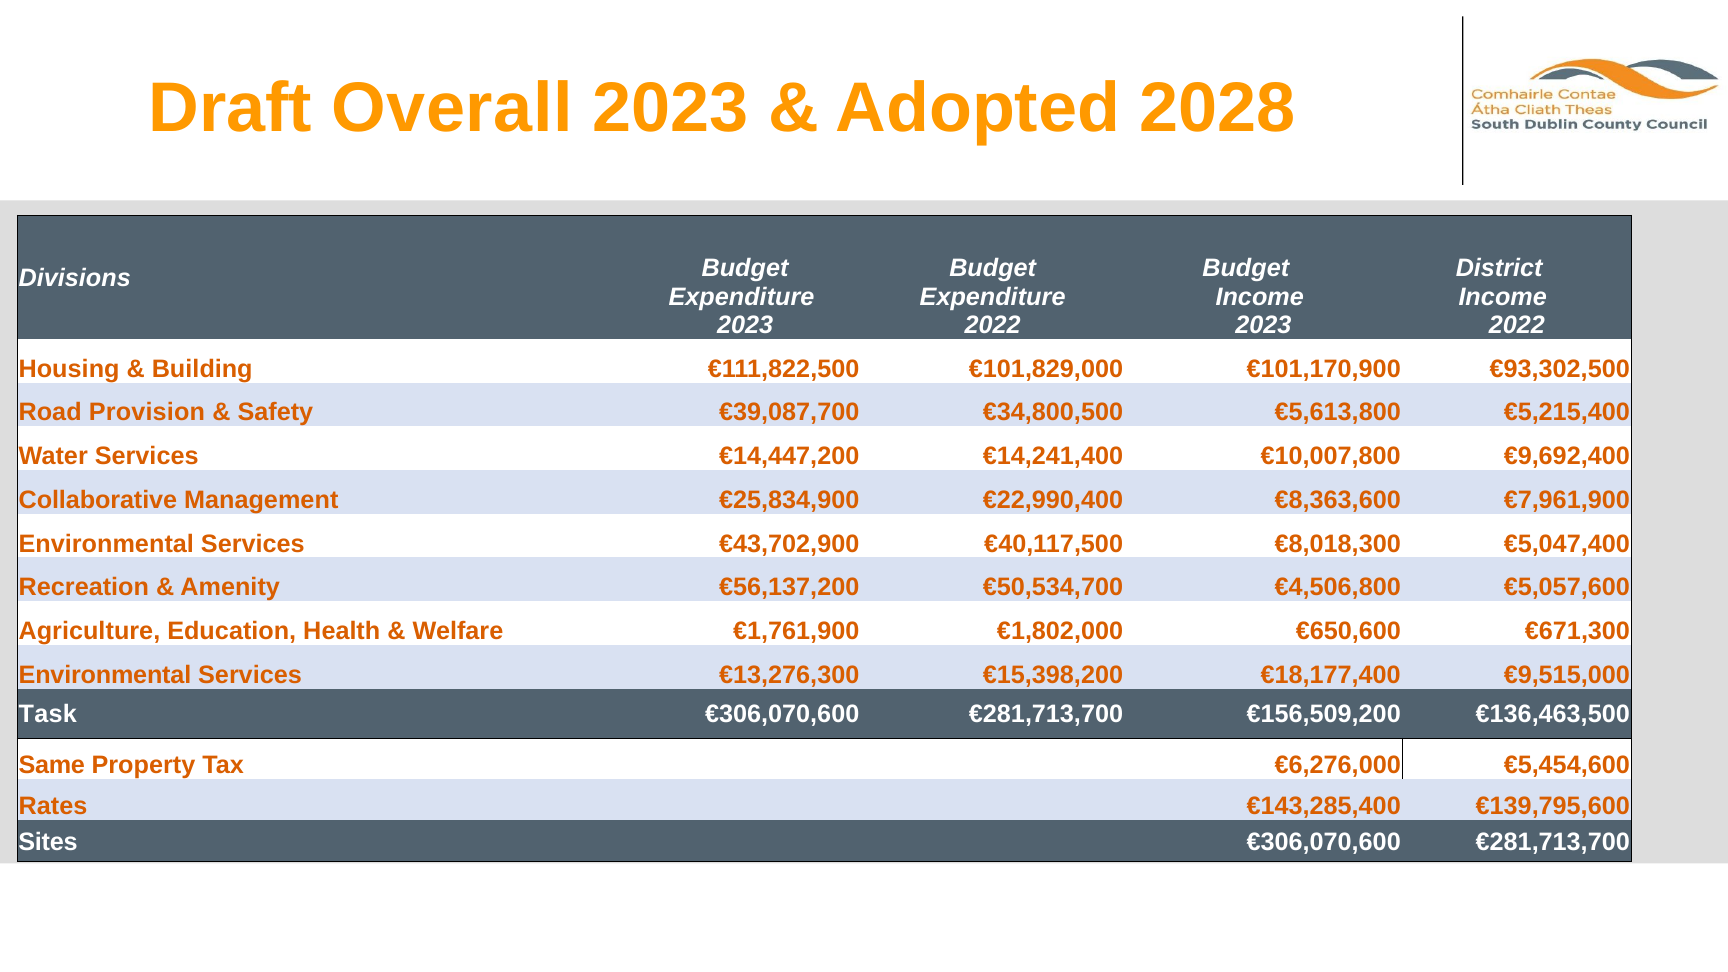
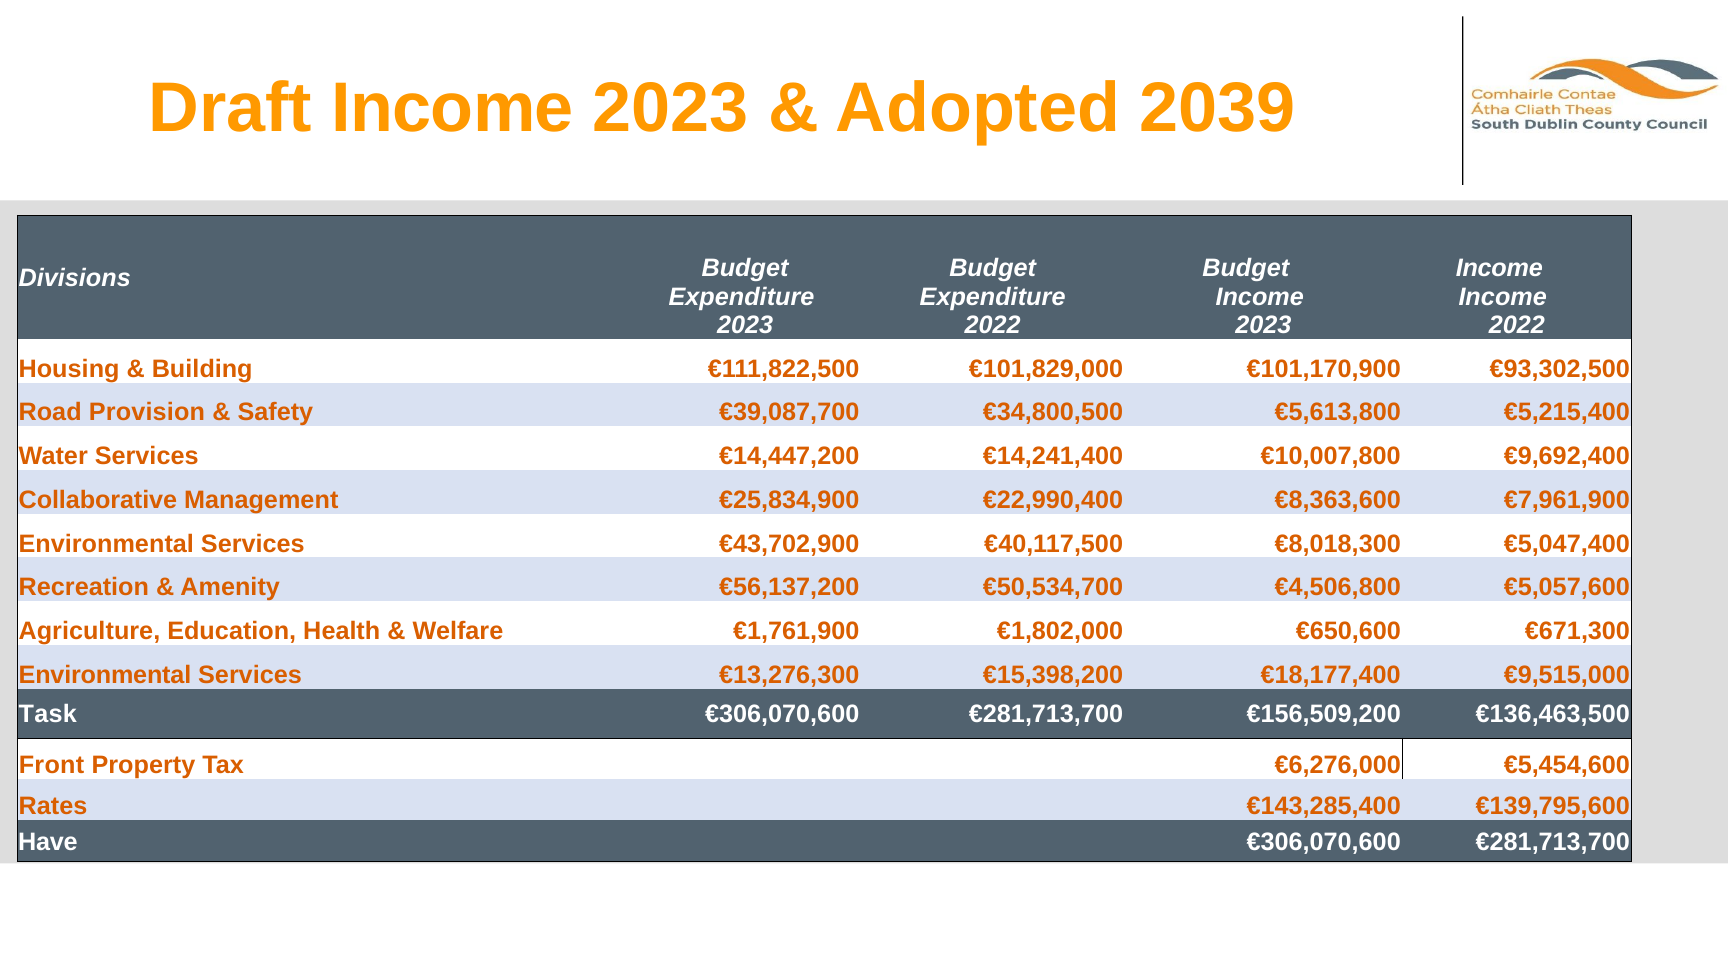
Draft Overall: Overall -> Income
2028: 2028 -> 2039
District at (1499, 268): District -> Income
Same: Same -> Front
Sites: Sites -> Have
